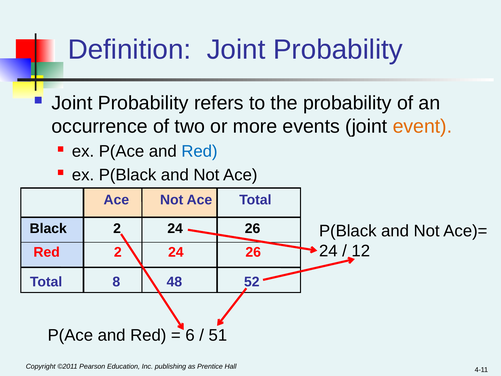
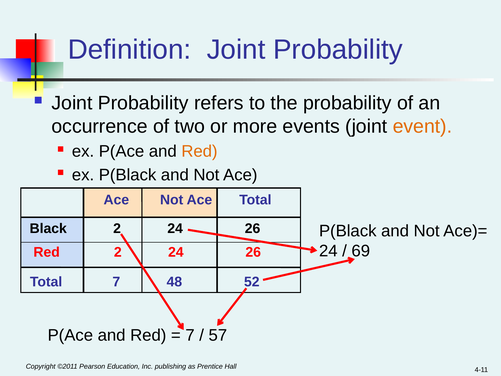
Red at (199, 151) colour: blue -> orange
12: 12 -> 69
Total 8: 8 -> 7
6 at (190, 335): 6 -> 7
51: 51 -> 57
